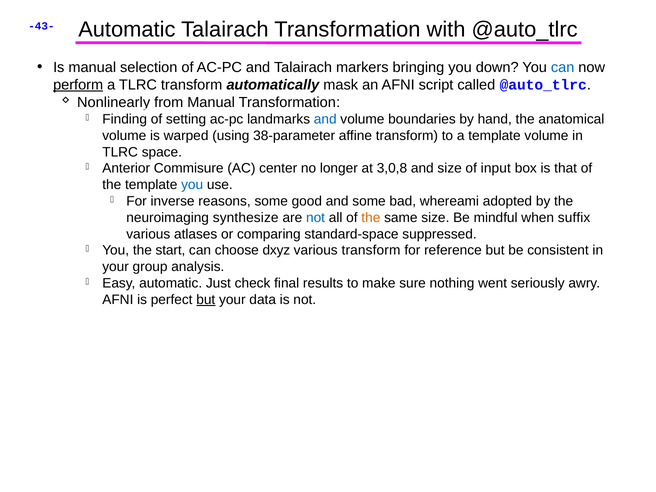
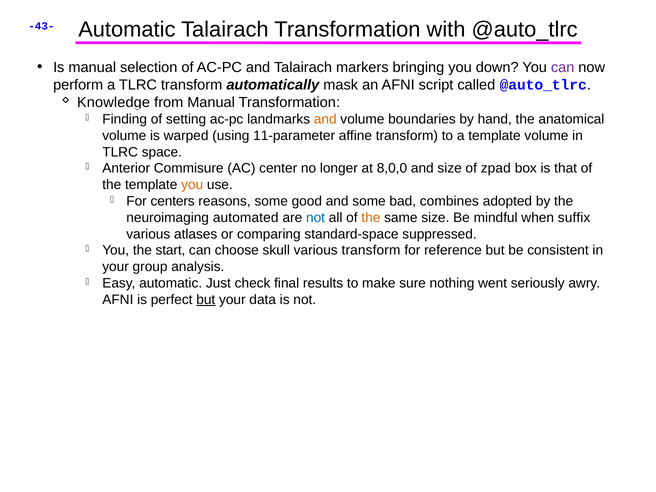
can at (563, 67) colour: blue -> purple
perform underline: present -> none
Nonlinearly: Nonlinearly -> Knowledge
and at (325, 119) colour: blue -> orange
38-parameter: 38-parameter -> 11-parameter
3,0,8: 3,0,8 -> 8,0,0
input: input -> zpad
you at (192, 185) colour: blue -> orange
inverse: inverse -> centers
whereami: whereami -> combines
synthesize: synthesize -> automated
dxyz: dxyz -> skull
